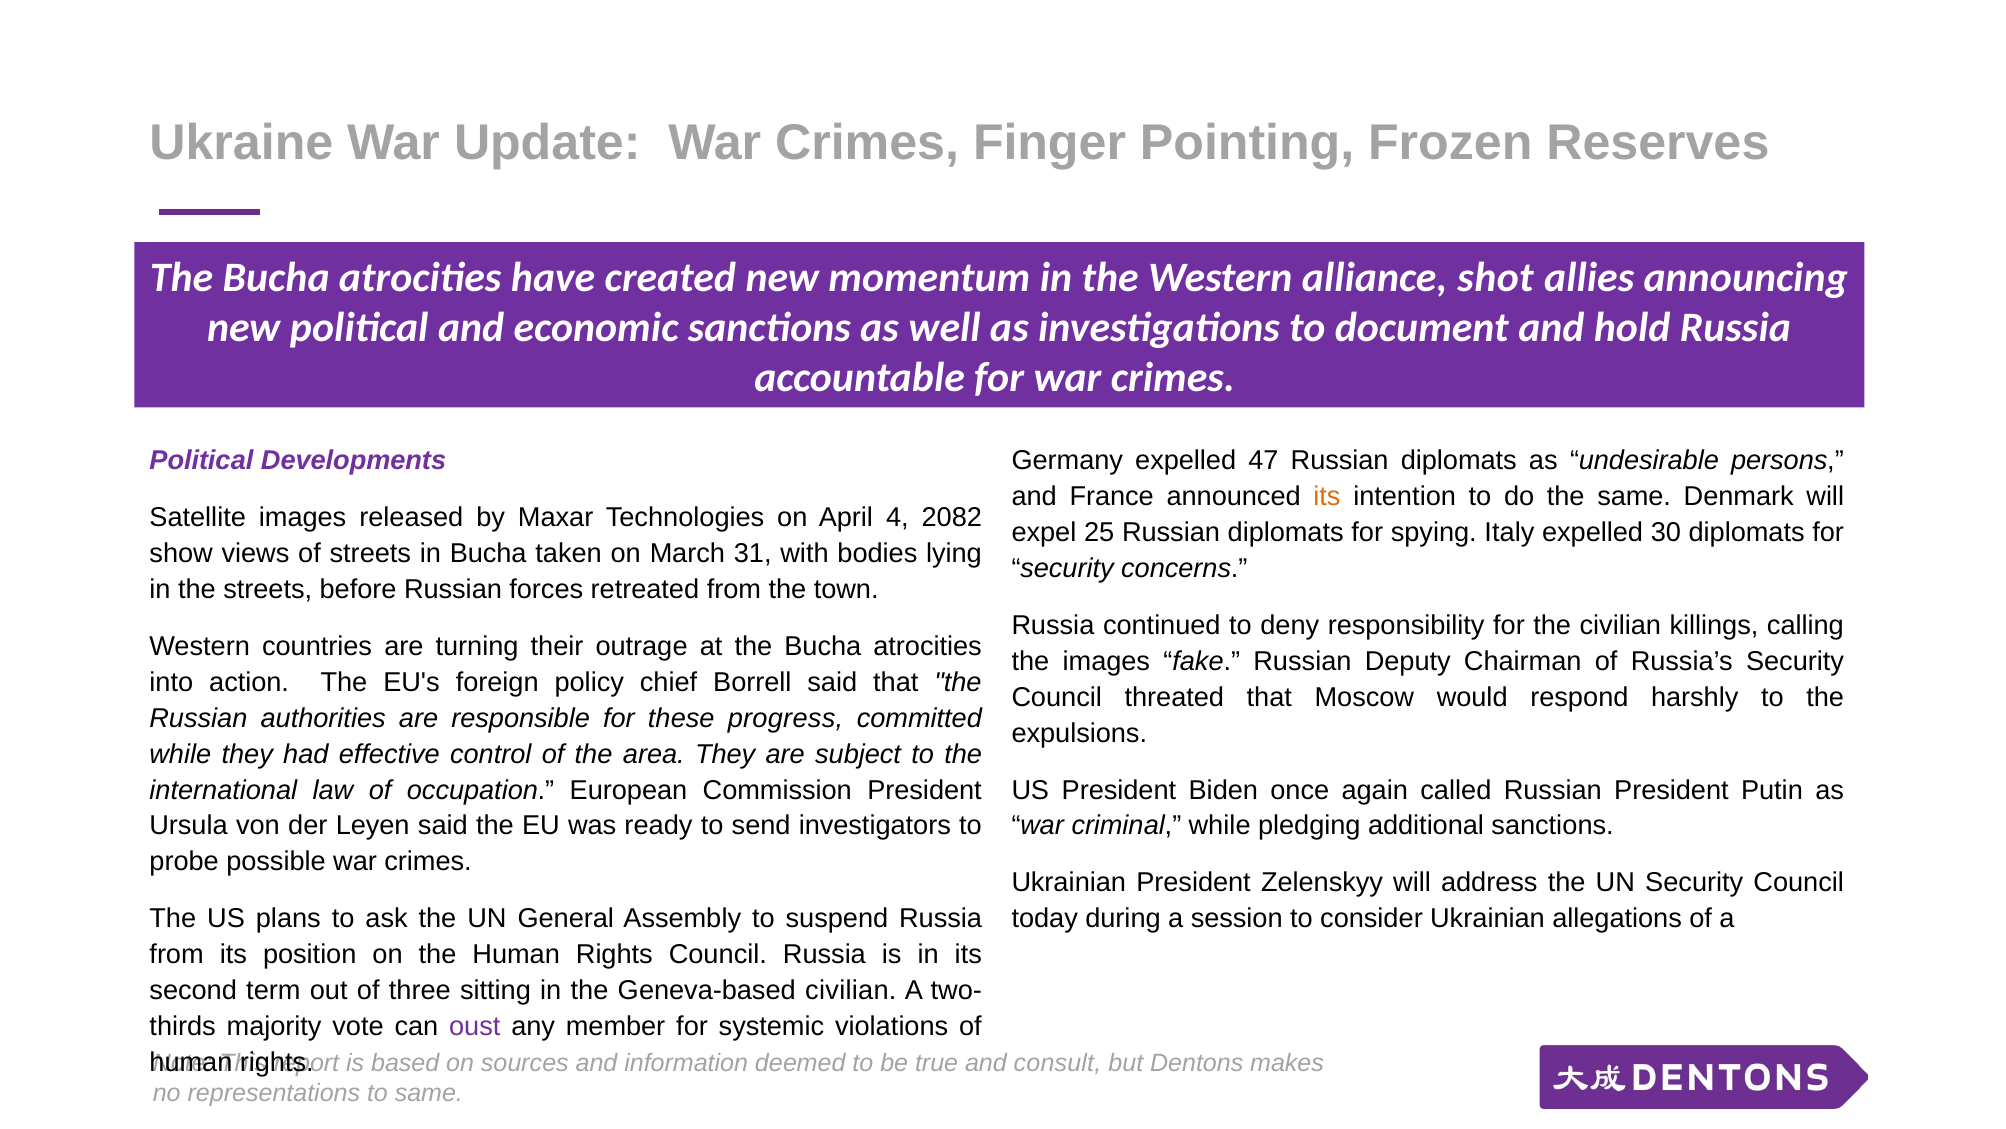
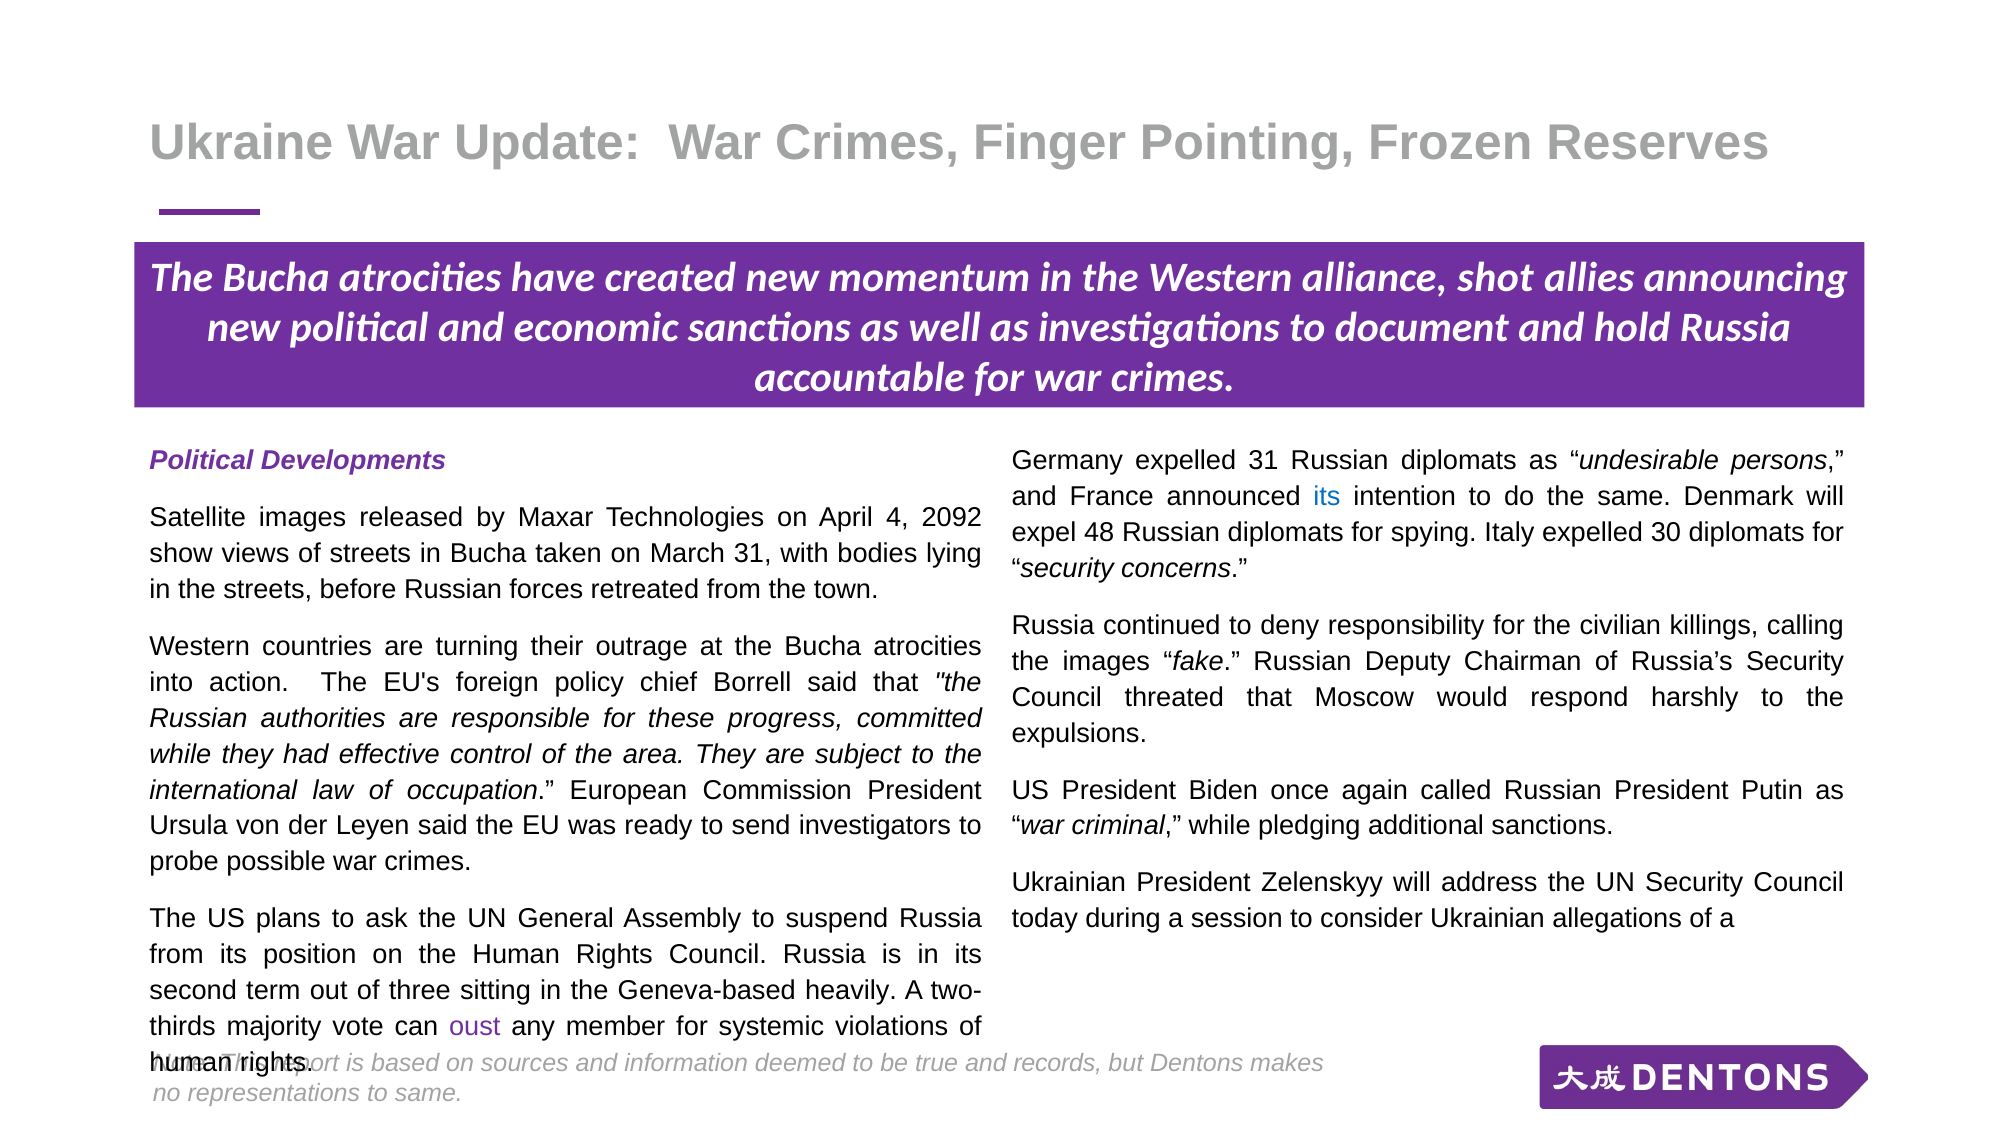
expelled 47: 47 -> 31
its at (1327, 497) colour: orange -> blue
2082: 2082 -> 2092
25: 25 -> 48
Geneva-based civilian: civilian -> heavily
consult: consult -> records
